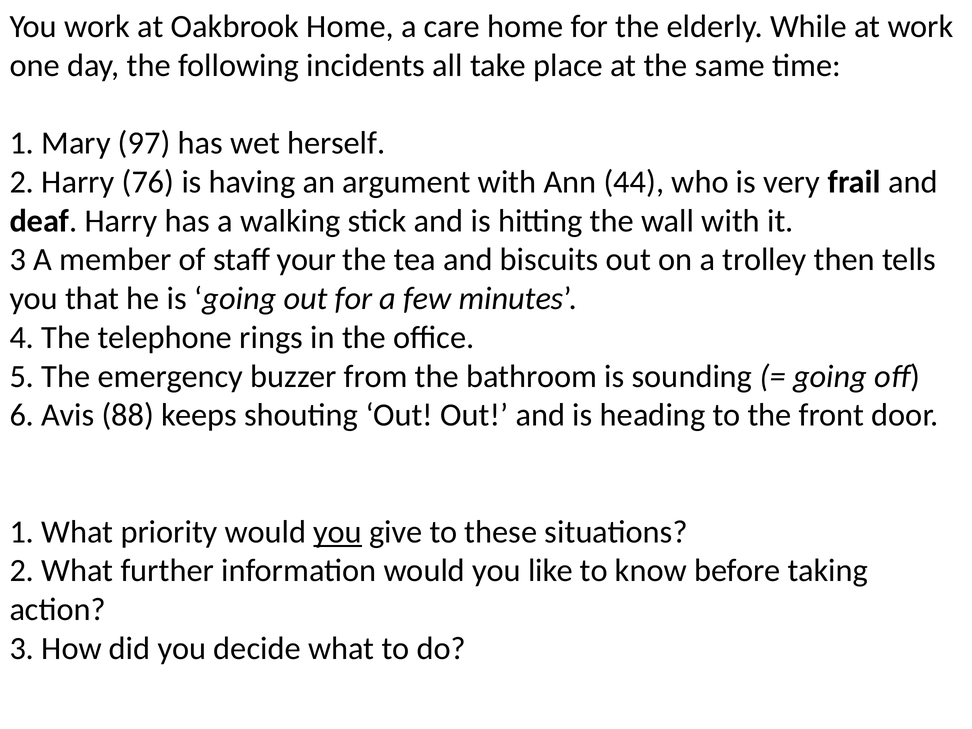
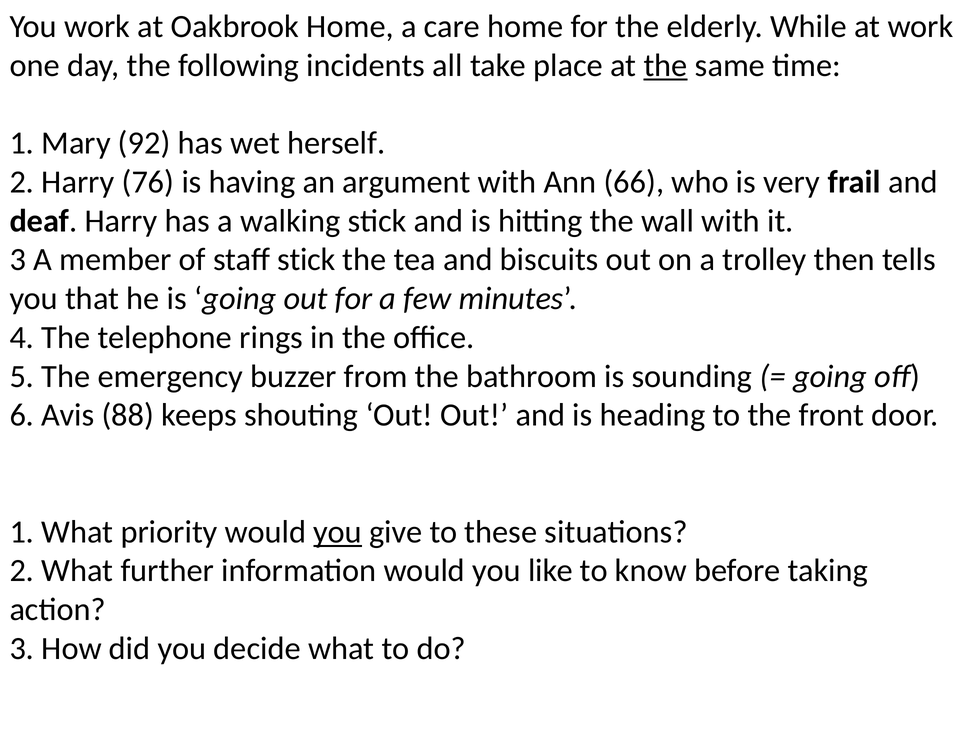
the at (666, 65) underline: none -> present
97: 97 -> 92
44: 44 -> 66
staff your: your -> stick
